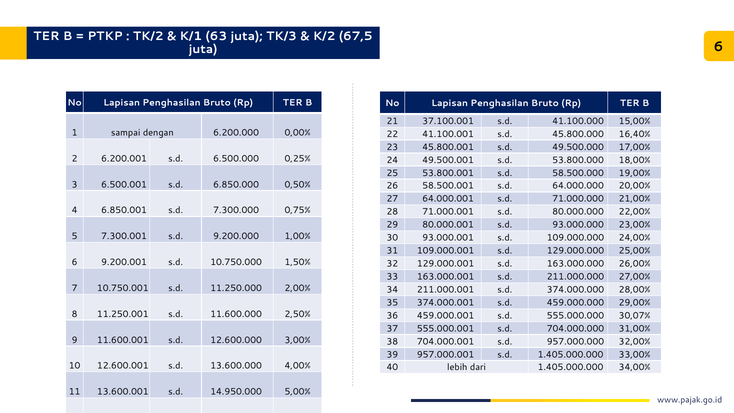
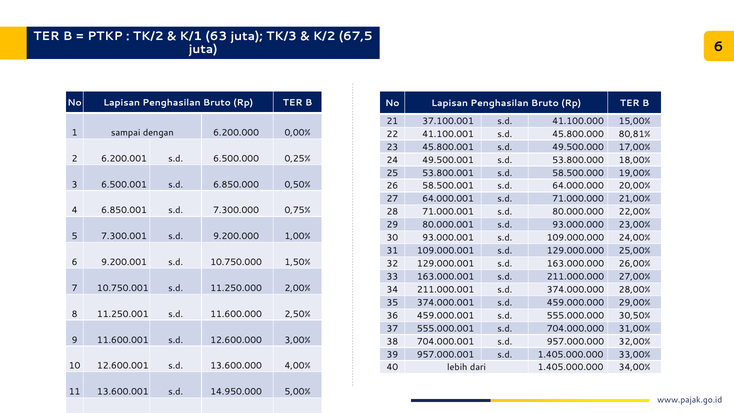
16,40%: 16,40% -> 80,81%
30,07%: 30,07% -> 30,50%
